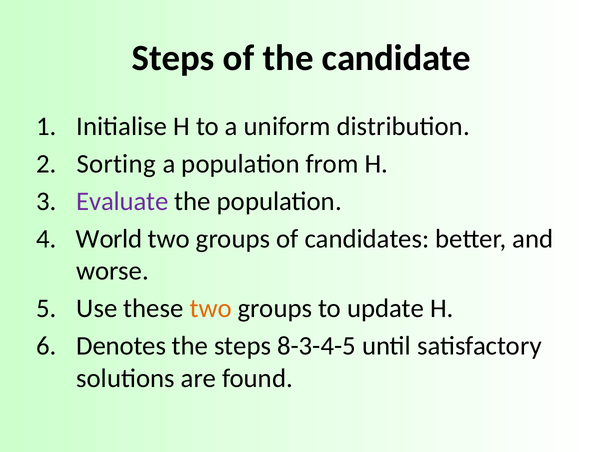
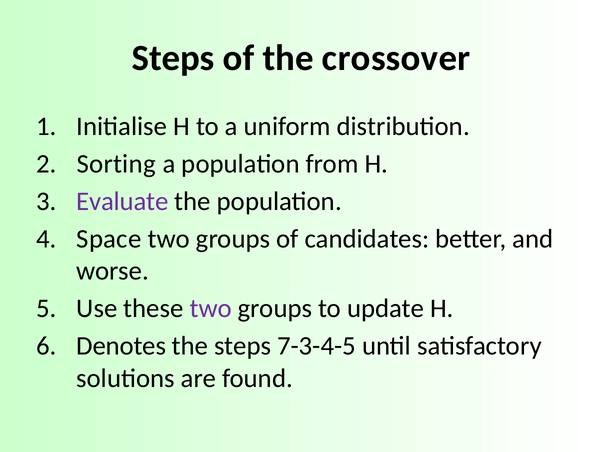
candidate: candidate -> crossover
World: World -> Space
two at (211, 309) colour: orange -> purple
8-3-4-5: 8-3-4-5 -> 7-3-4-5
